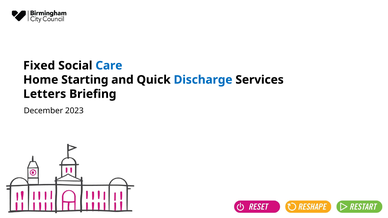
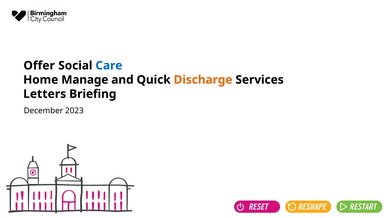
Fixed: Fixed -> Offer
Starting: Starting -> Manage
Discharge colour: blue -> orange
